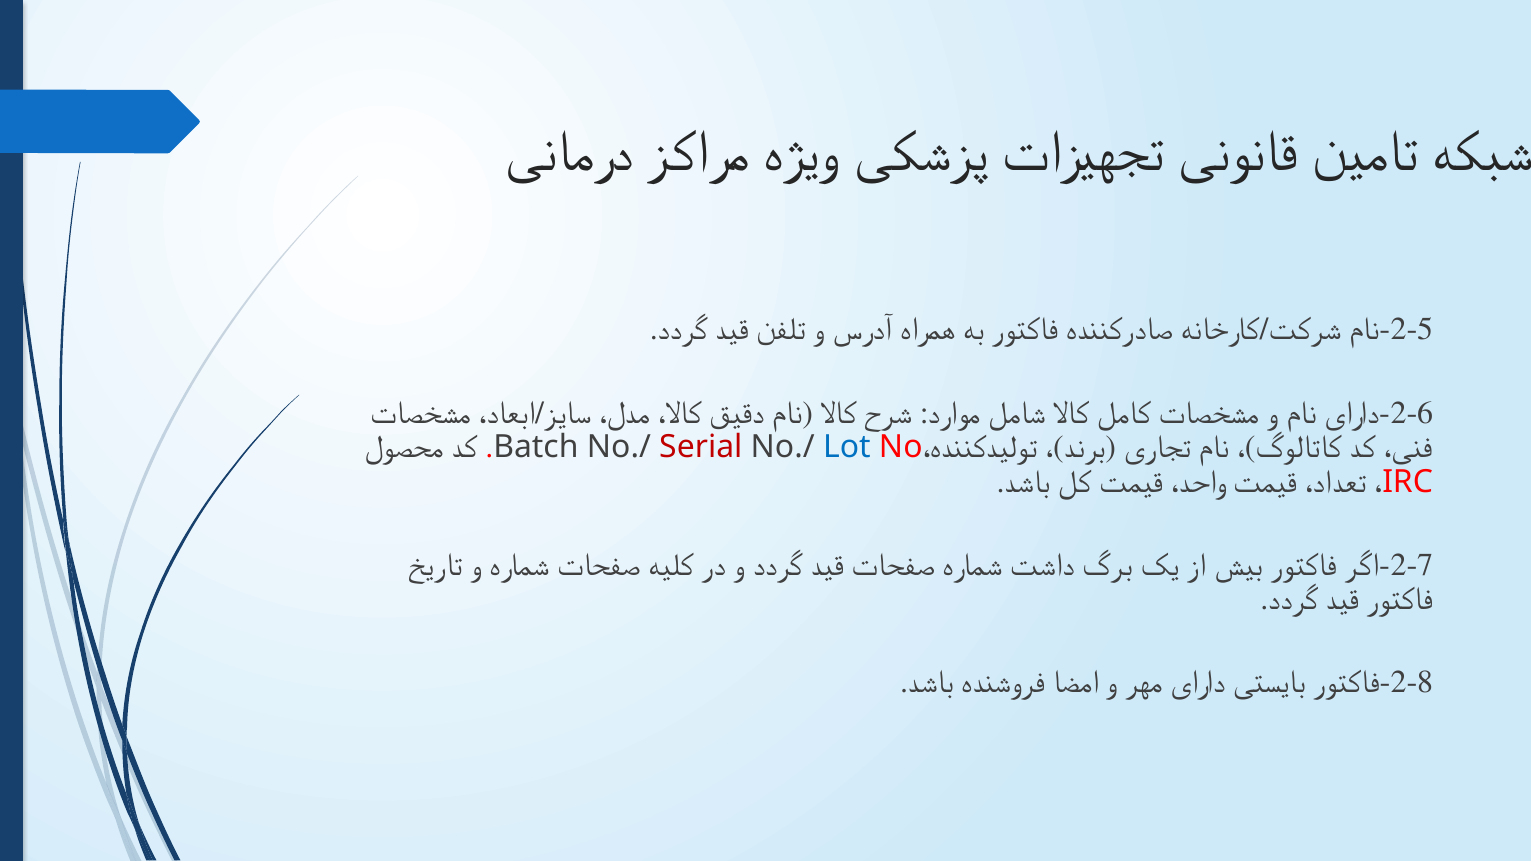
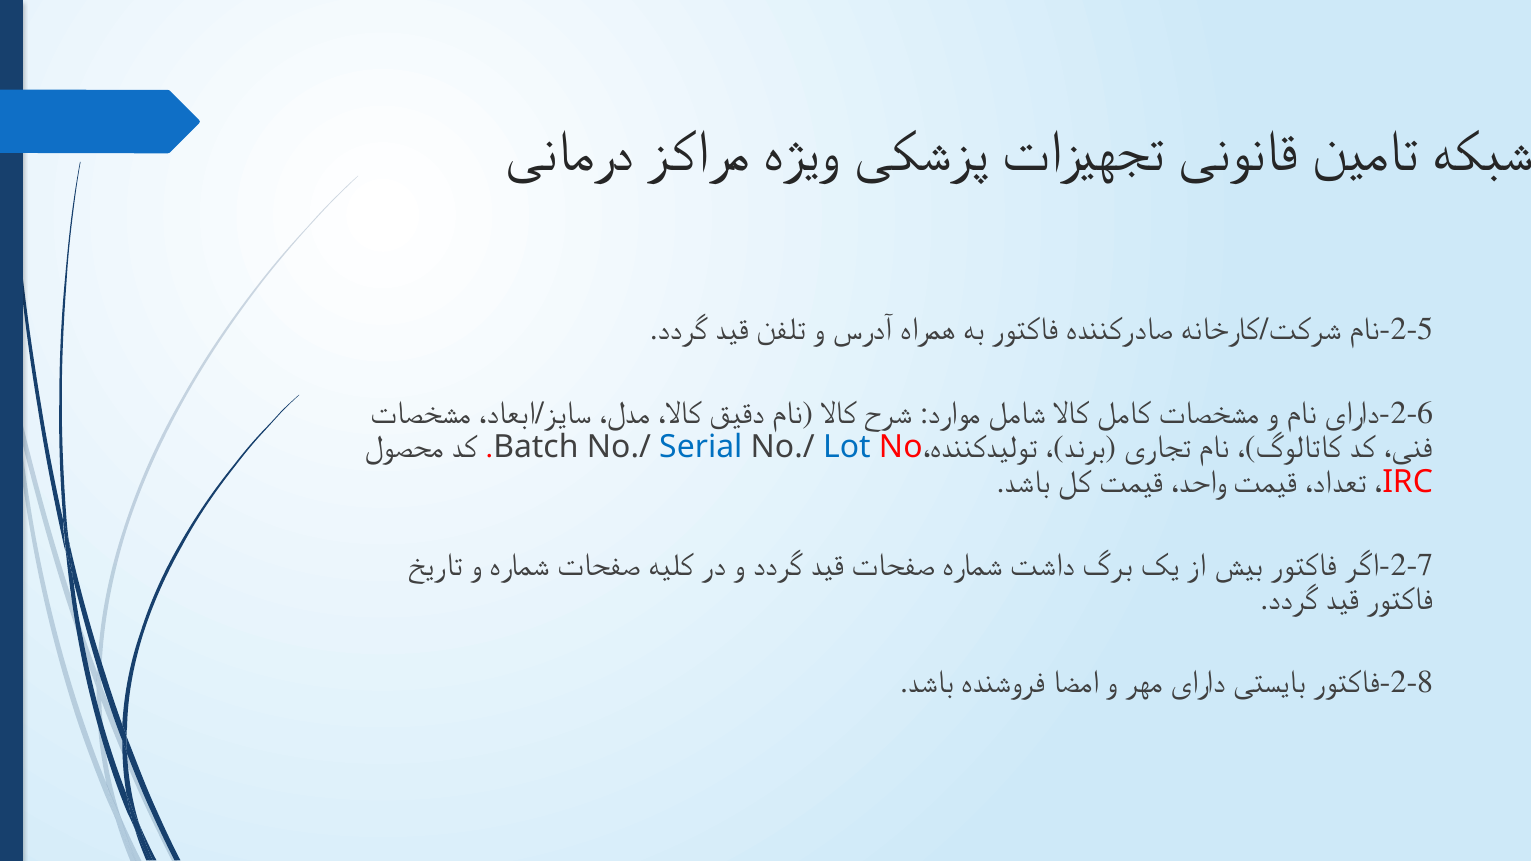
Serial colour: red -> blue
